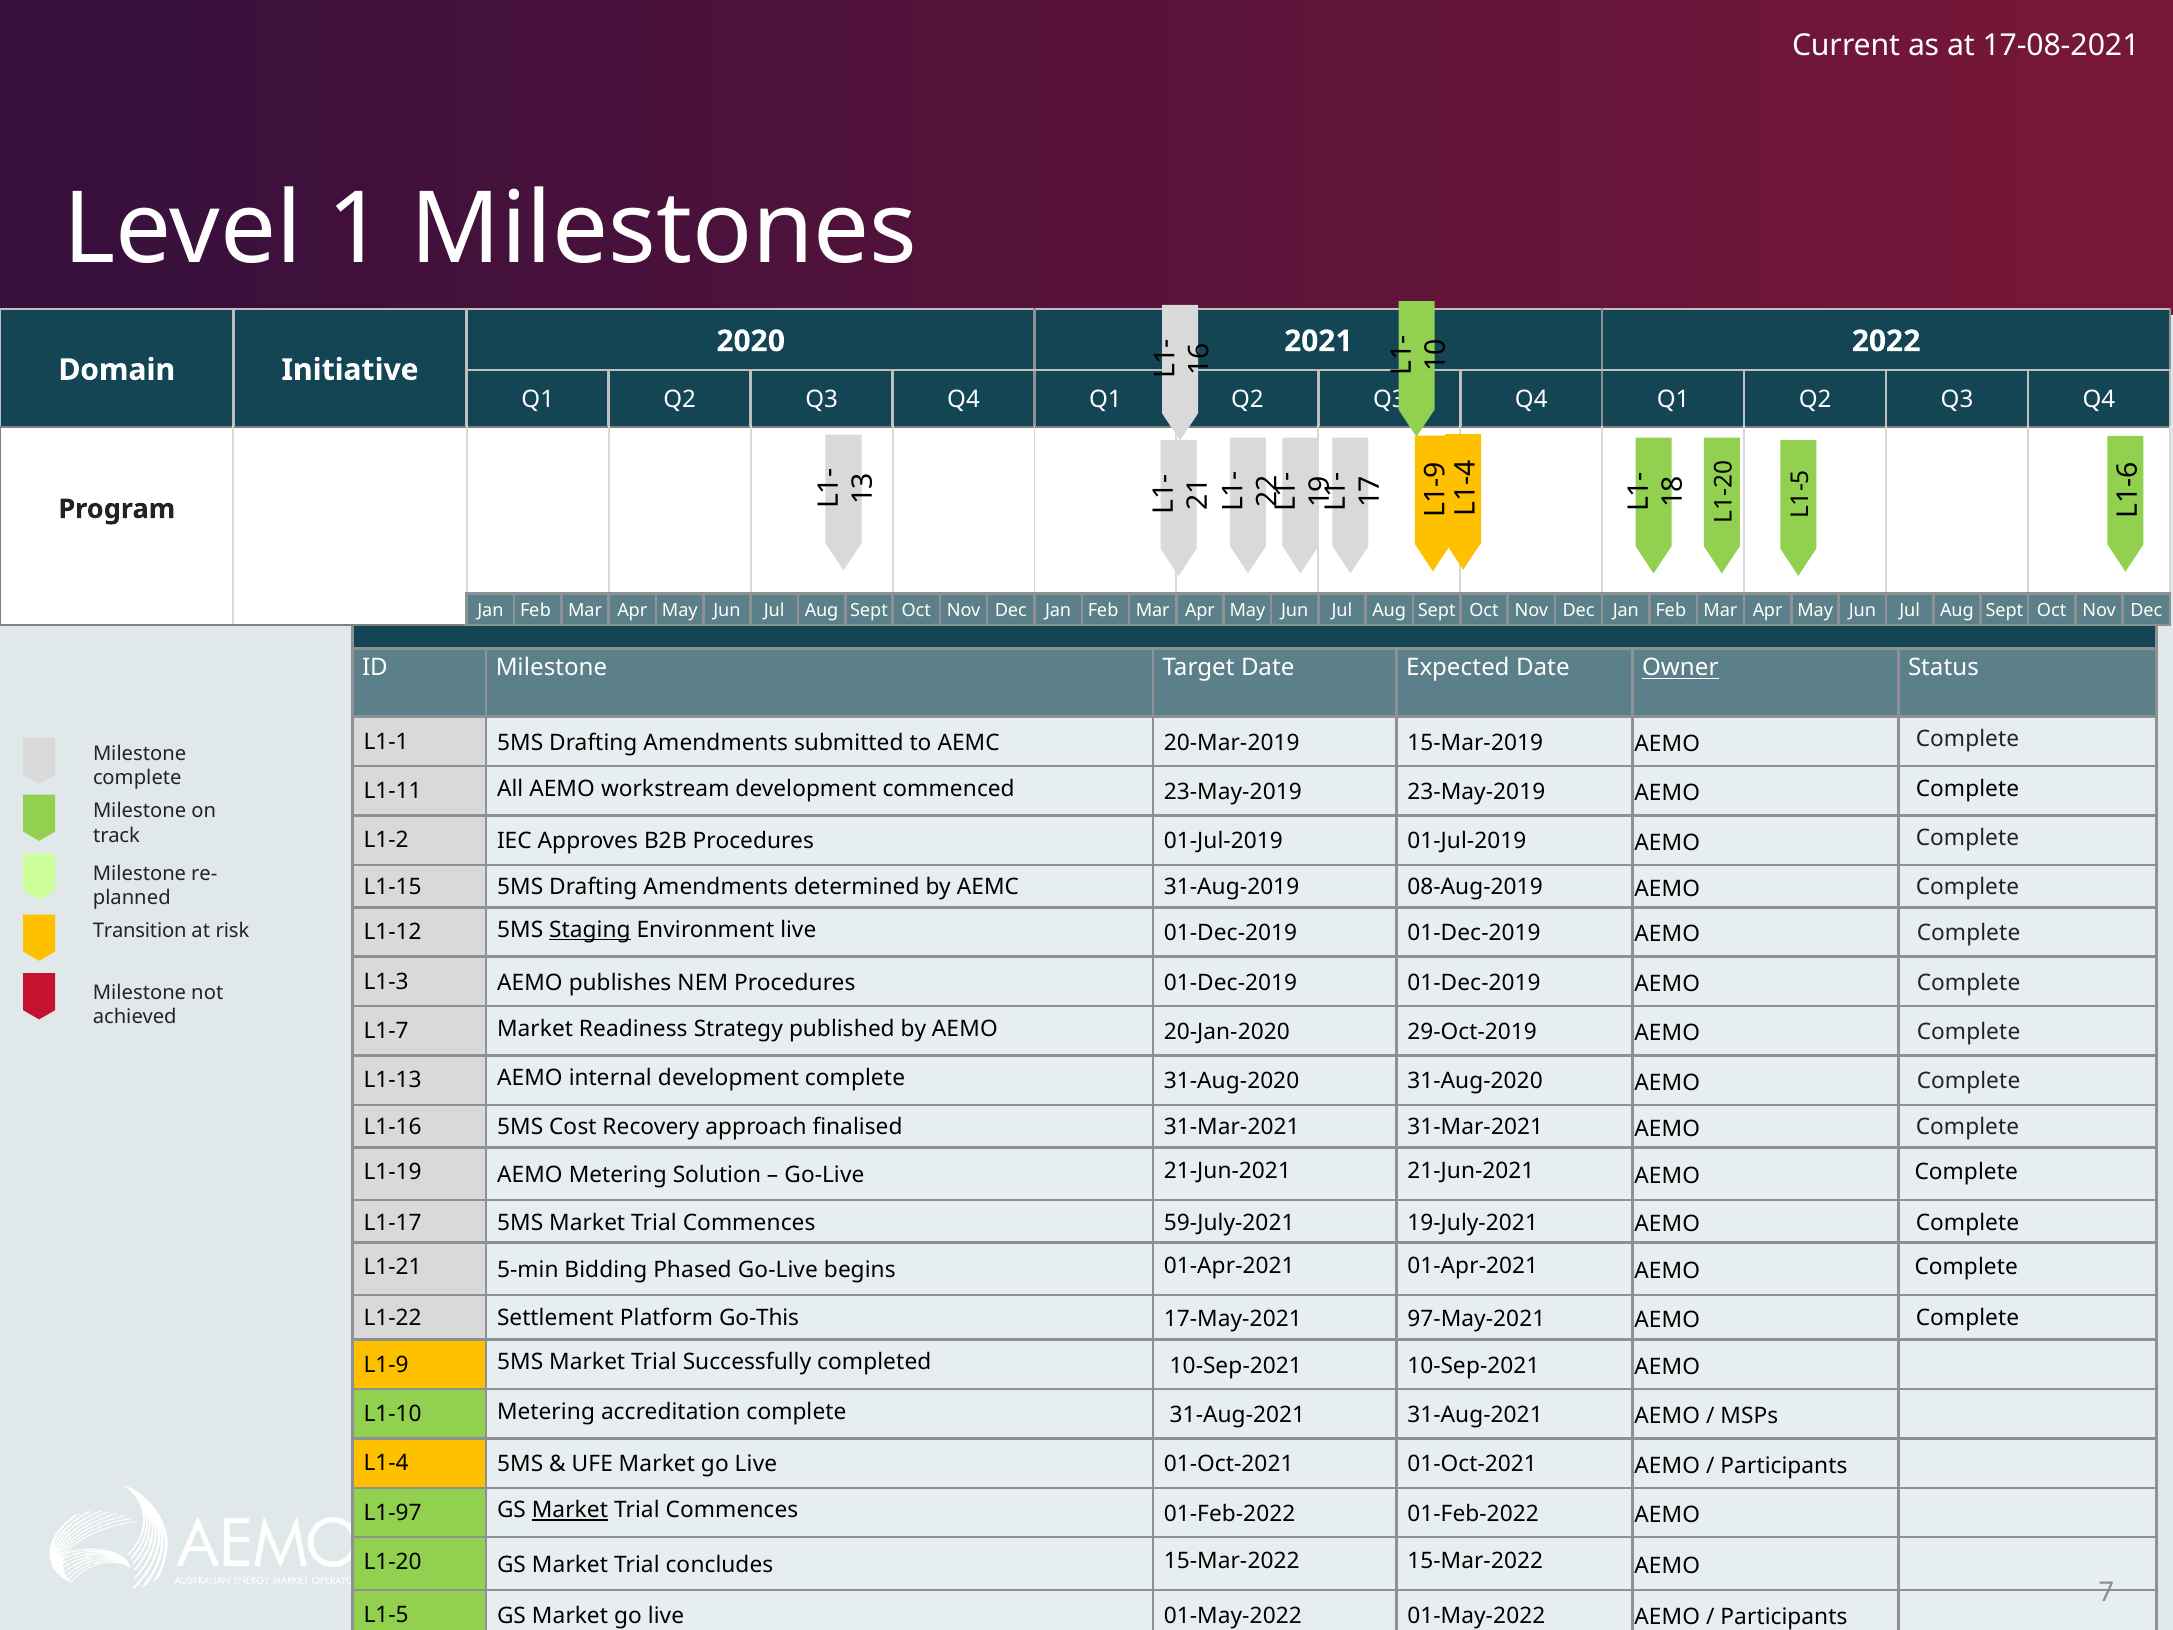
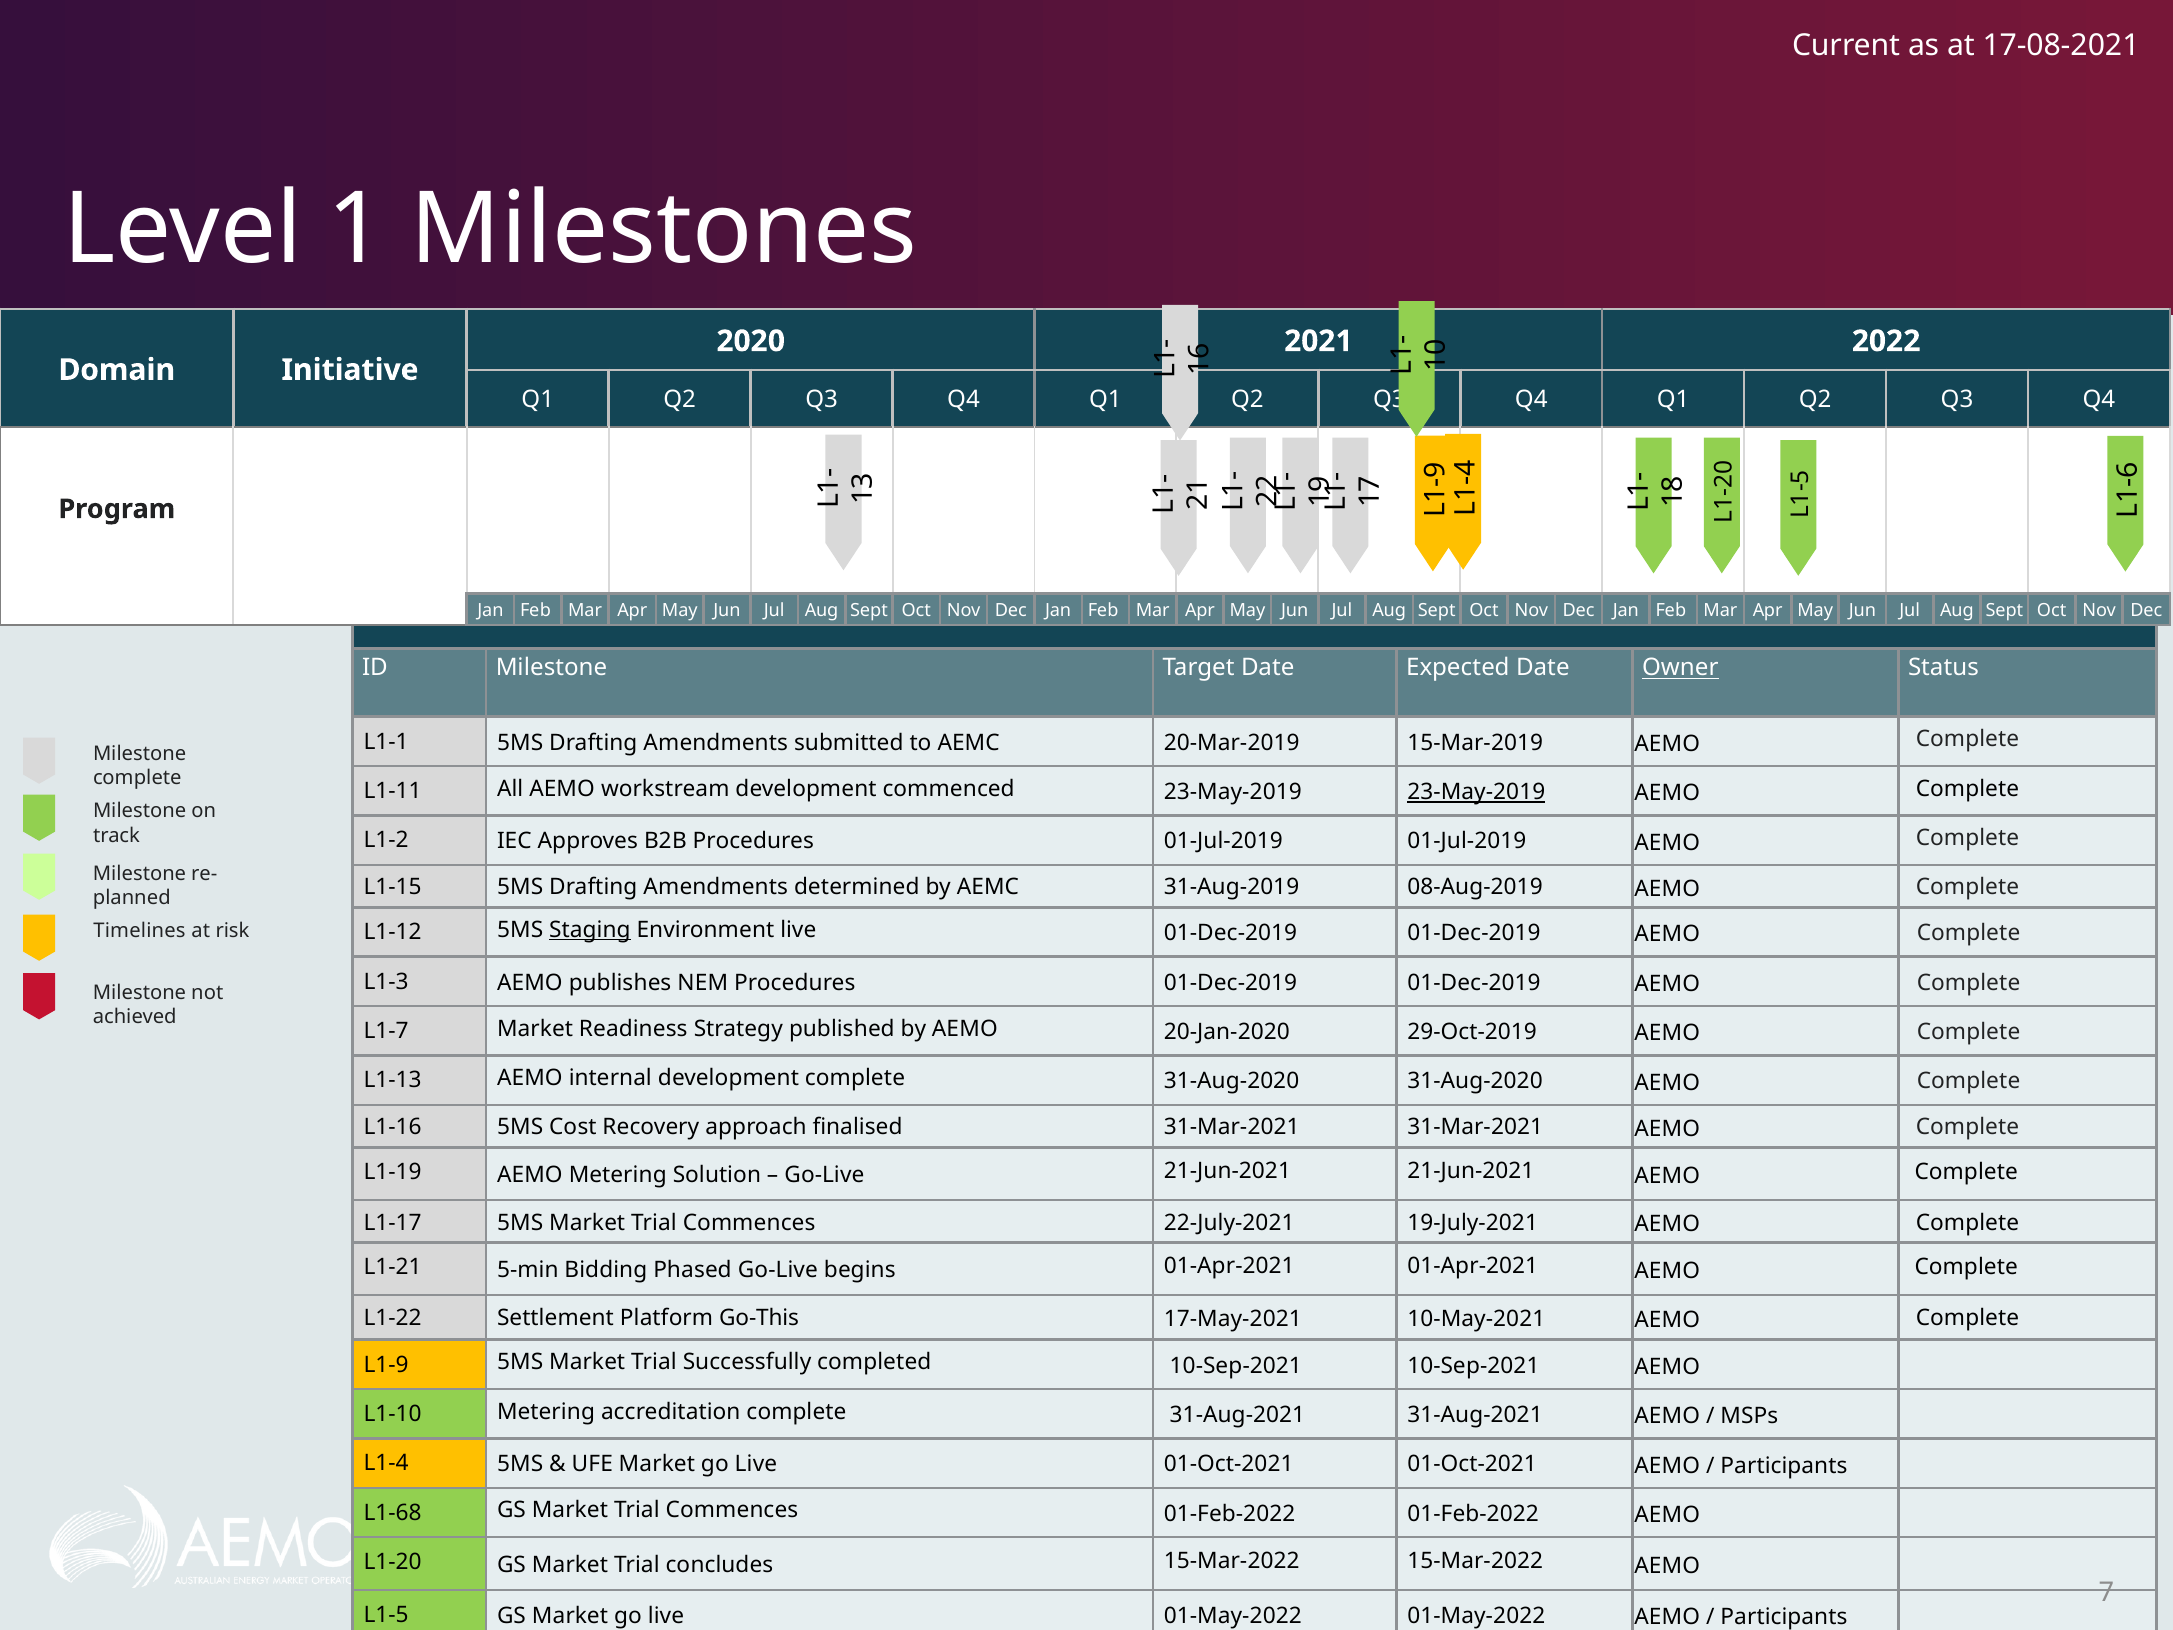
23-May-2019 at (1476, 792) underline: none -> present
Transition: Transition -> Timelines
59-July-2021: 59-July-2021 -> 22-July-2021
97-May-2021: 97-May-2021 -> 10-May-2021
L1-97: L1-97 -> L1-68
Market at (570, 1510) underline: present -> none
